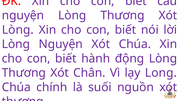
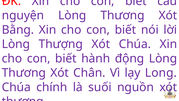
Lòng at (18, 30): Lòng -> Bằng
Lòng Nguyện: Nguyện -> Thượng
